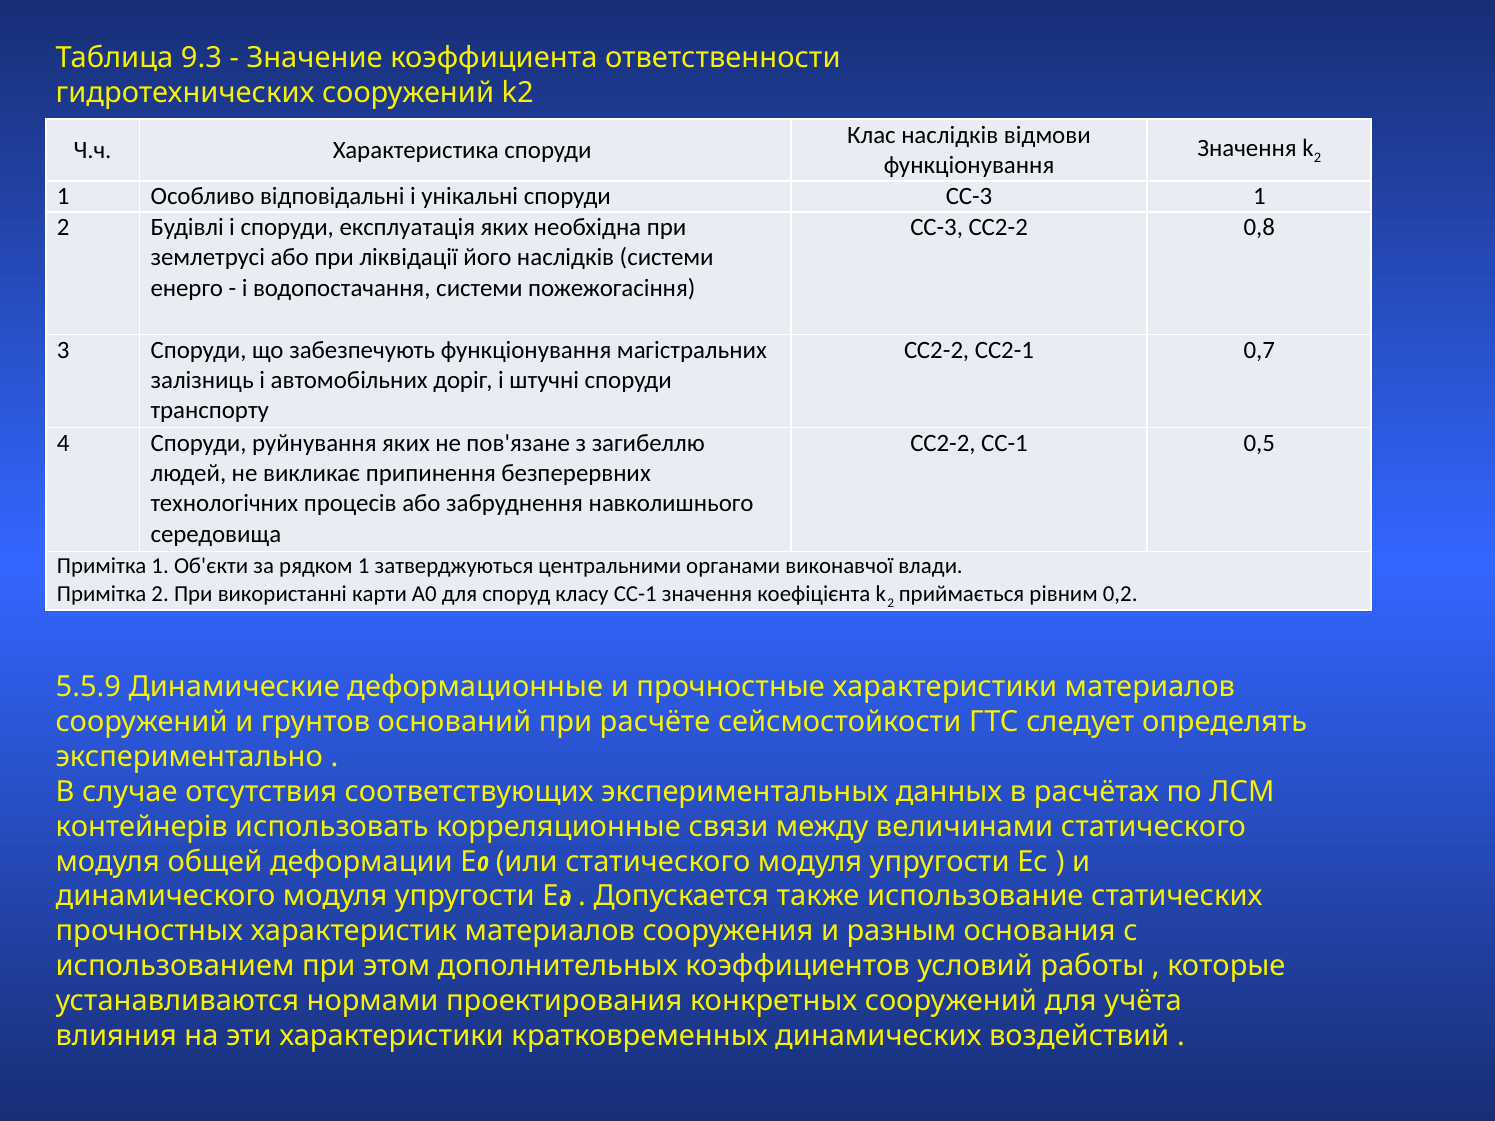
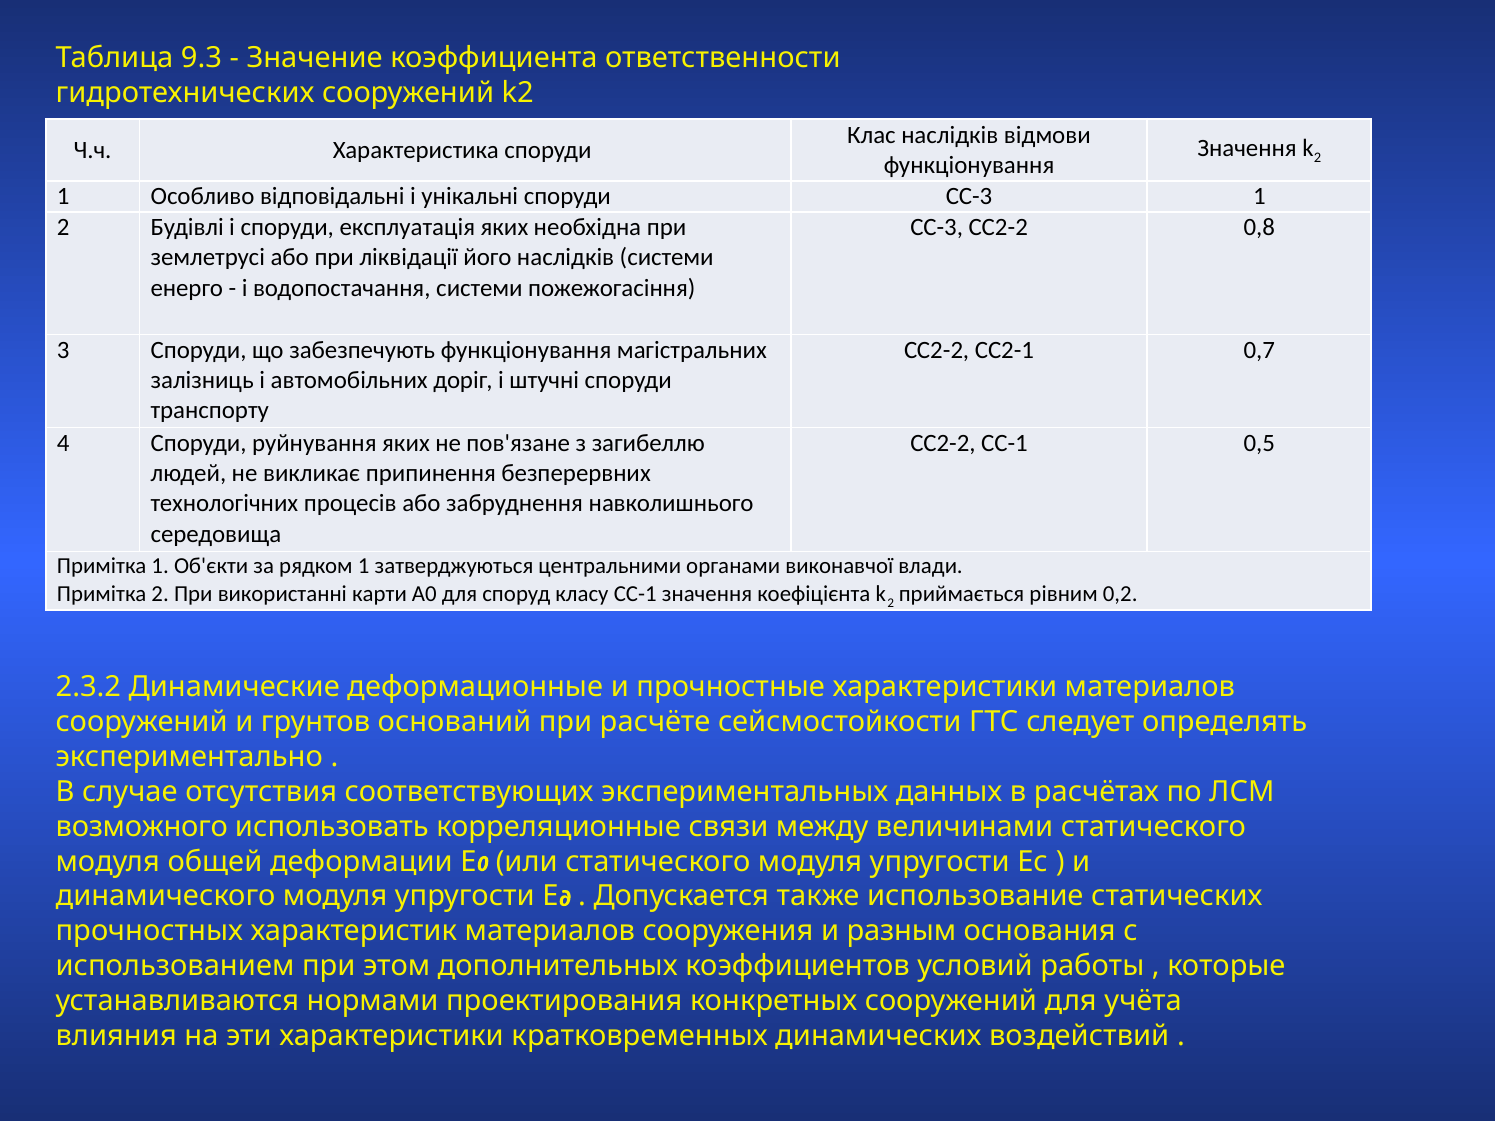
5.5.9: 5.5.9 -> 2.3.2
контейнерів: контейнерів -> возможного
